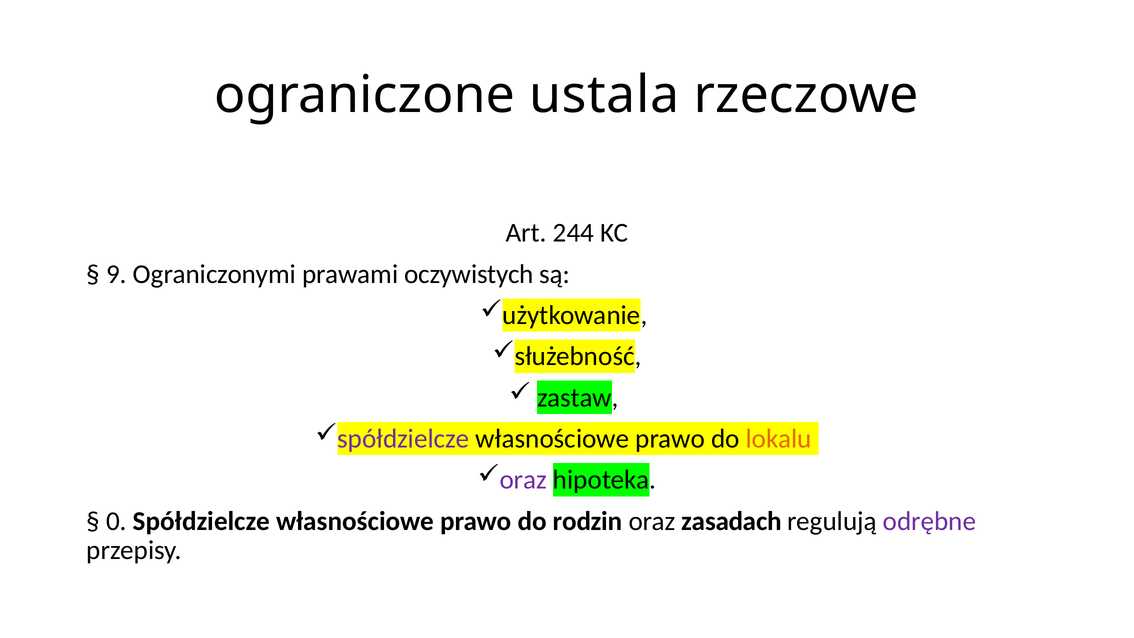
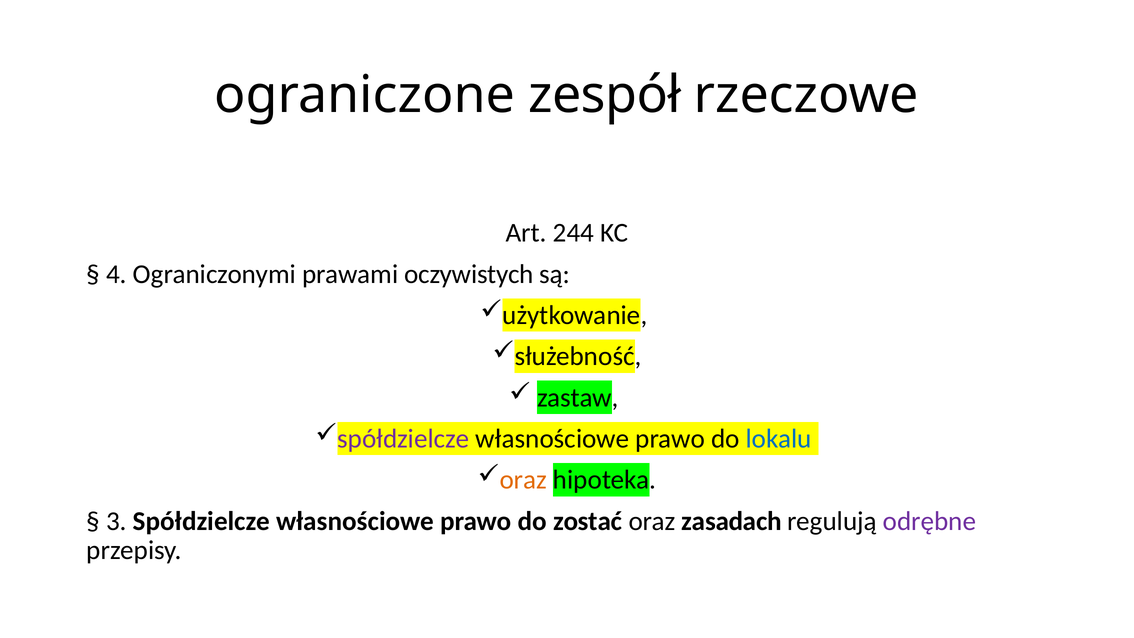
ustala: ustala -> zespół
9: 9 -> 4
lokalu colour: orange -> blue
oraz at (523, 480) colour: purple -> orange
0: 0 -> 3
rodzin: rodzin -> zostać
